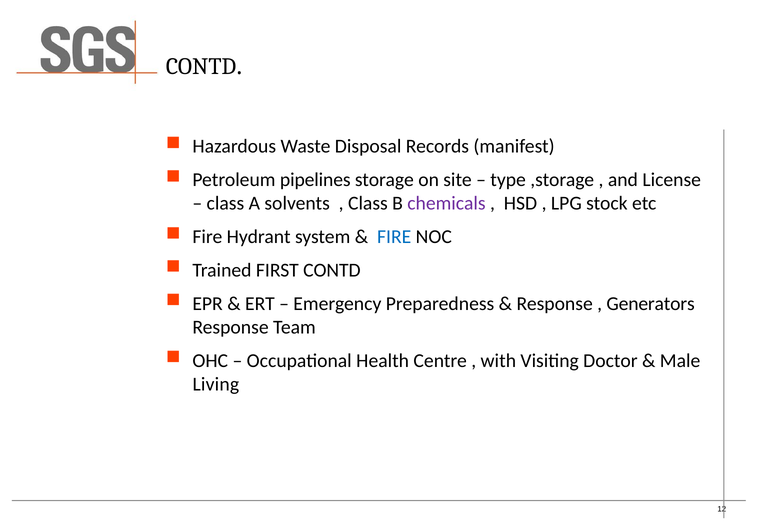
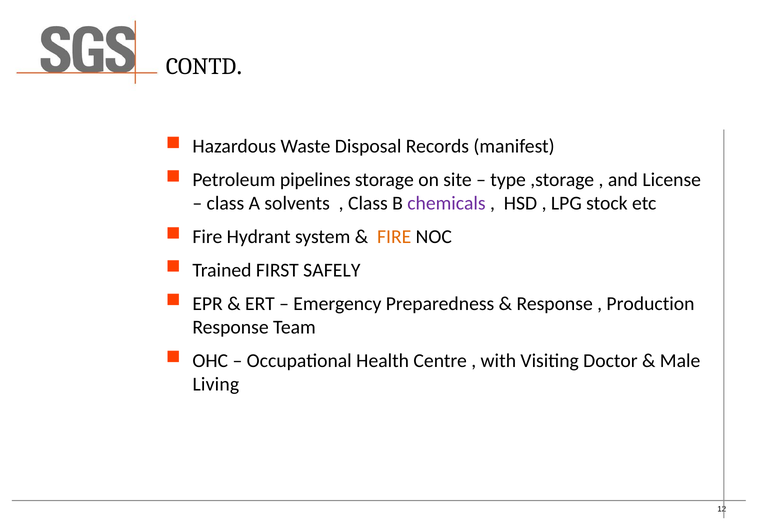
FIRE at (394, 237) colour: blue -> orange
FIRST CONTD: CONTD -> SAFELY
Generators: Generators -> Production
